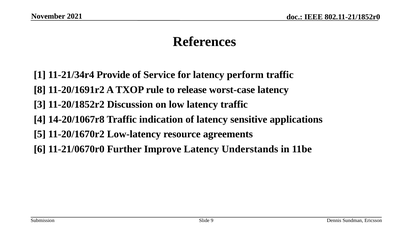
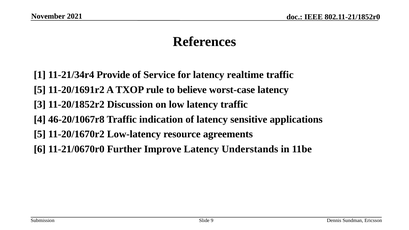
perform: perform -> realtime
8 at (40, 90): 8 -> 5
release: release -> believe
14-20/1067r8: 14-20/1067r8 -> 46-20/1067r8
